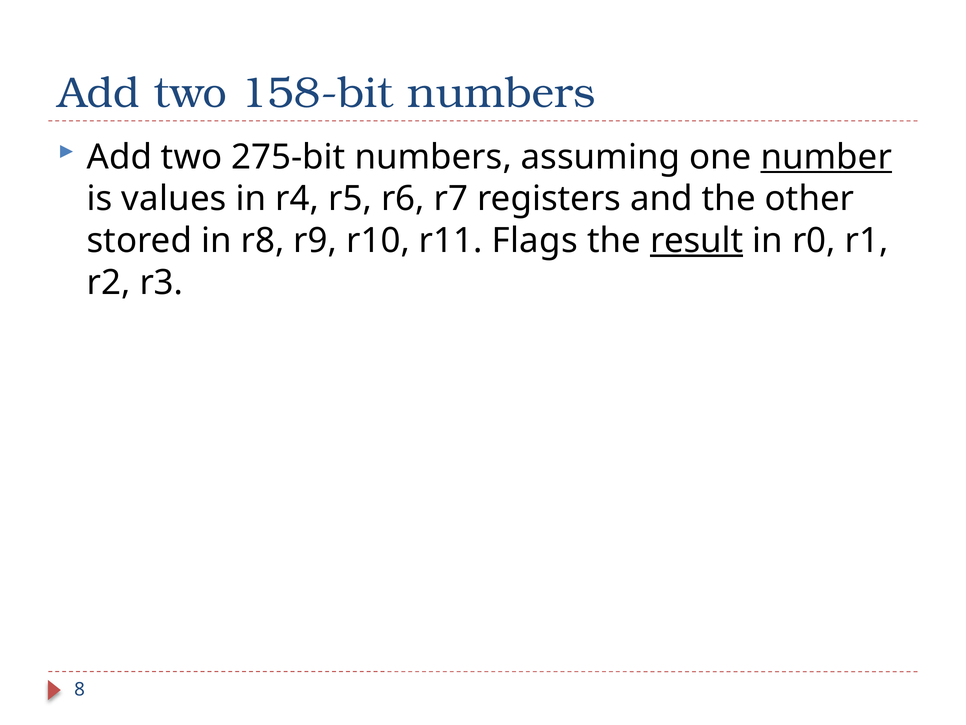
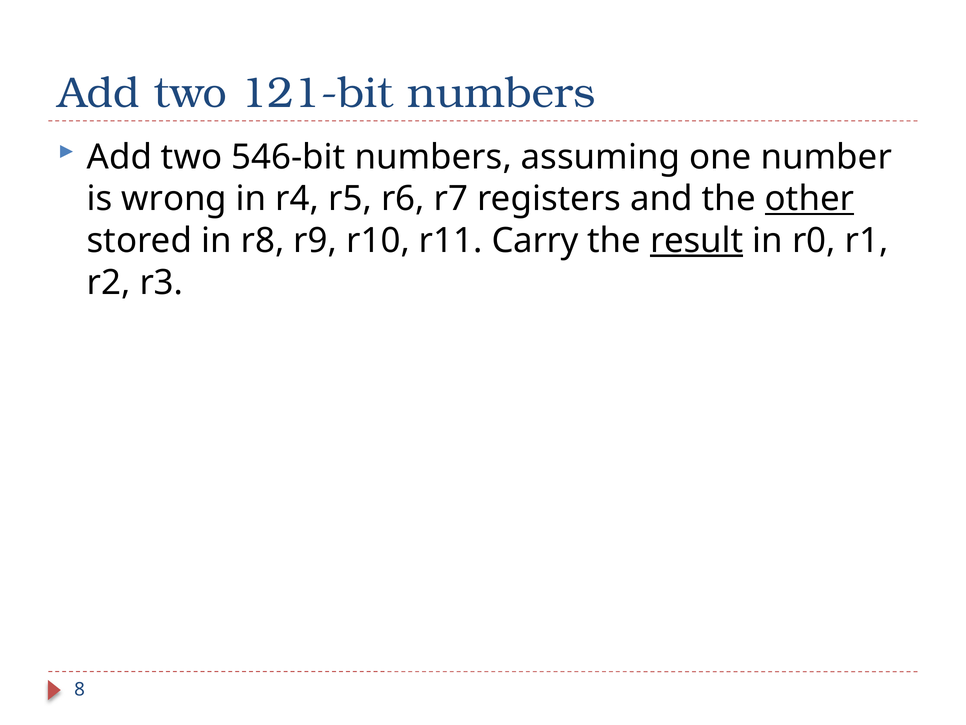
158-bit: 158-bit -> 121-bit
275-bit: 275-bit -> 546-bit
number underline: present -> none
values: values -> wrong
other underline: none -> present
Flags: Flags -> Carry
